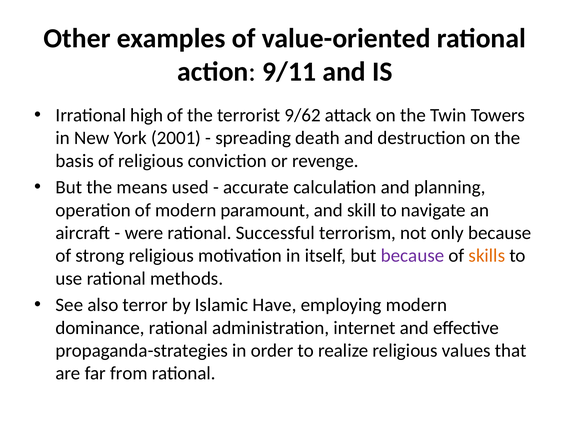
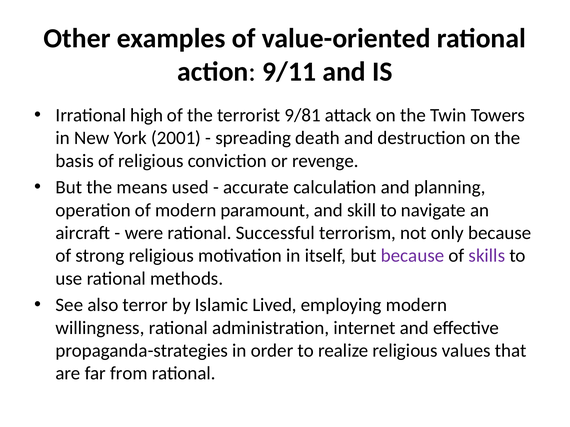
9/62: 9/62 -> 9/81
skills colour: orange -> purple
Have: Have -> Lived
dominance: dominance -> willingness
